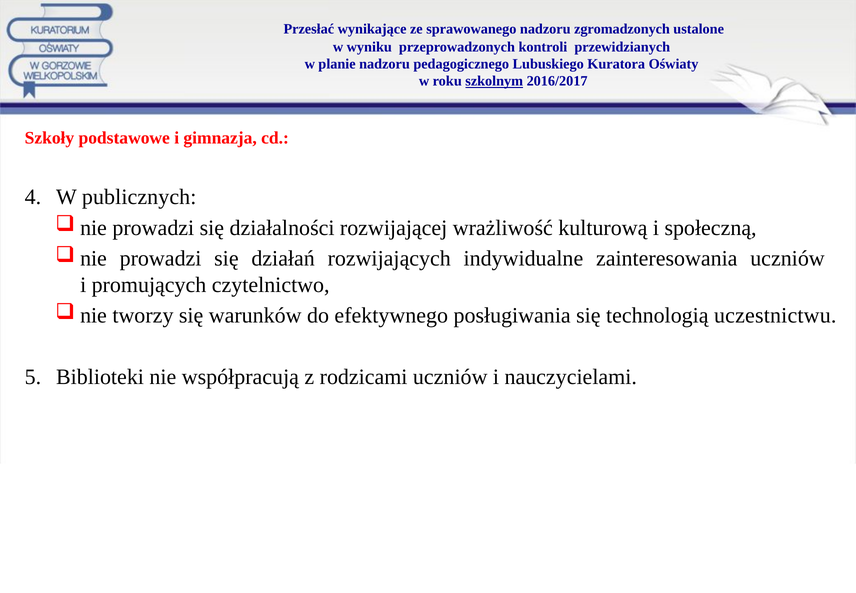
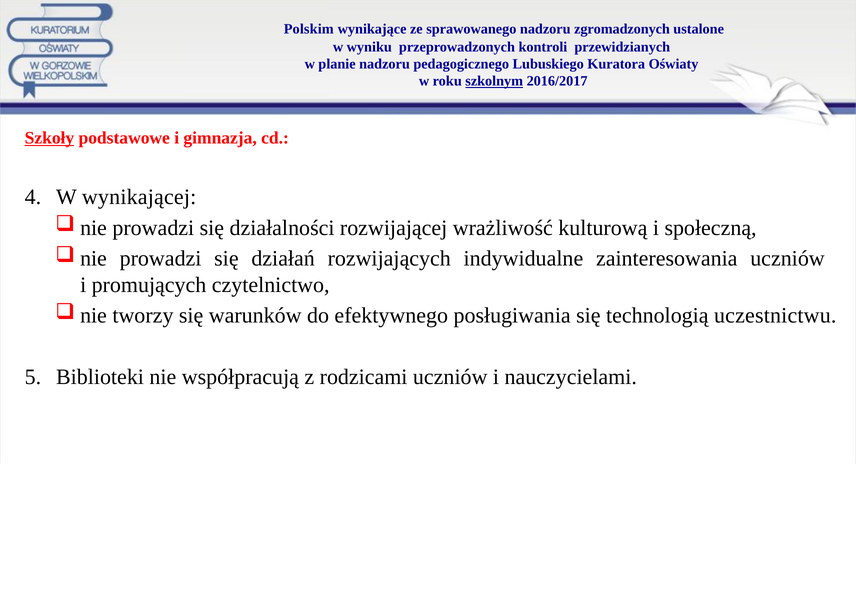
Przesłać: Przesłać -> Polskim
Szkoły underline: none -> present
publicznych: publicznych -> wynikającej
